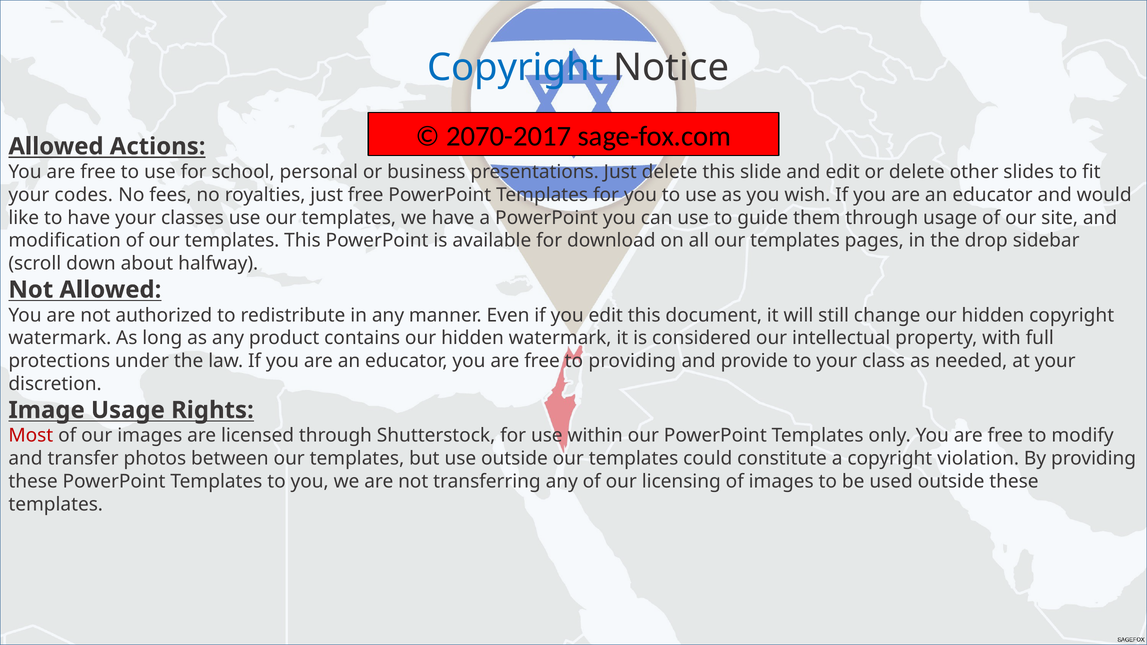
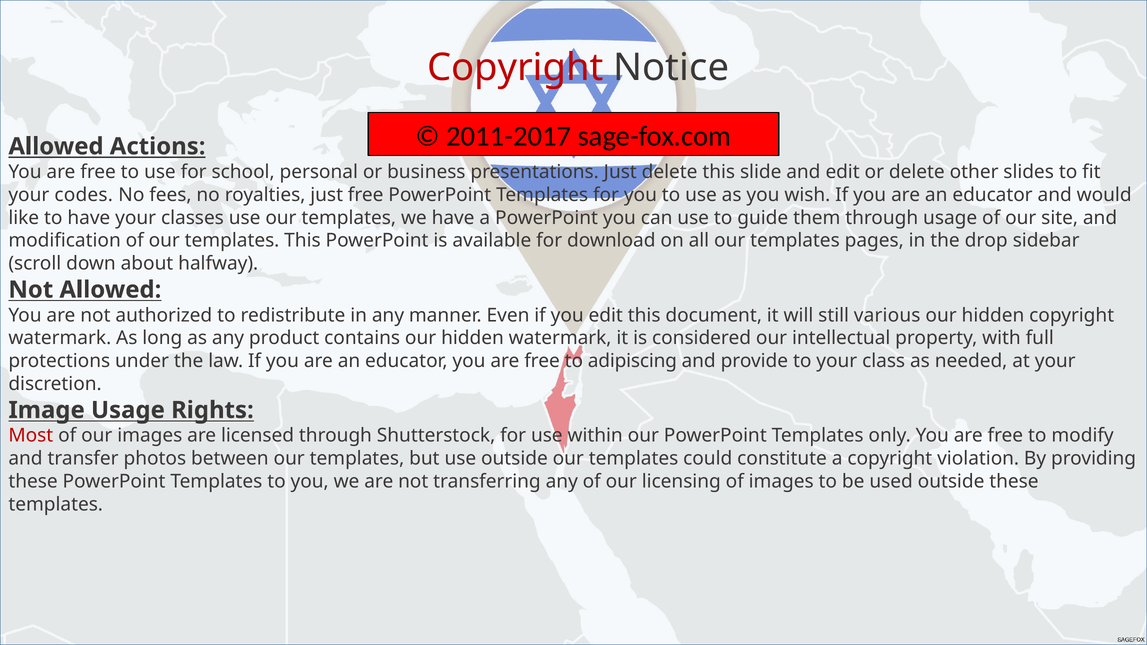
Copyright at (515, 68) colour: blue -> red
2070-2017: 2070-2017 -> 2011-2017
change: change -> various
to providing: providing -> adipiscing
